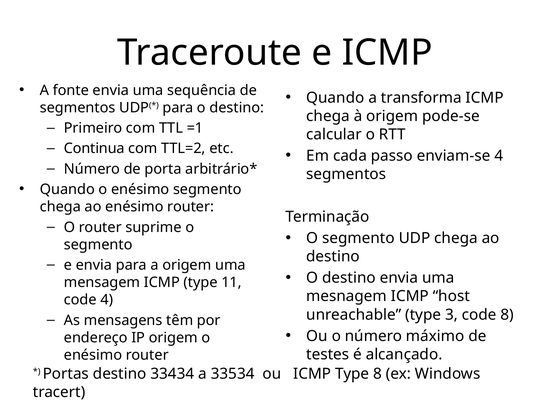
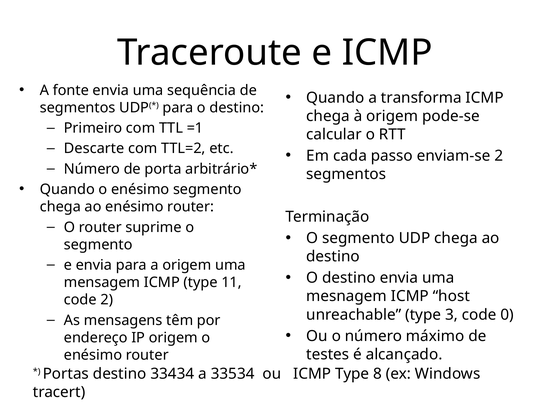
Continua: Continua -> Descarte
enviam-se 4: 4 -> 2
code 4: 4 -> 2
code 8: 8 -> 0
